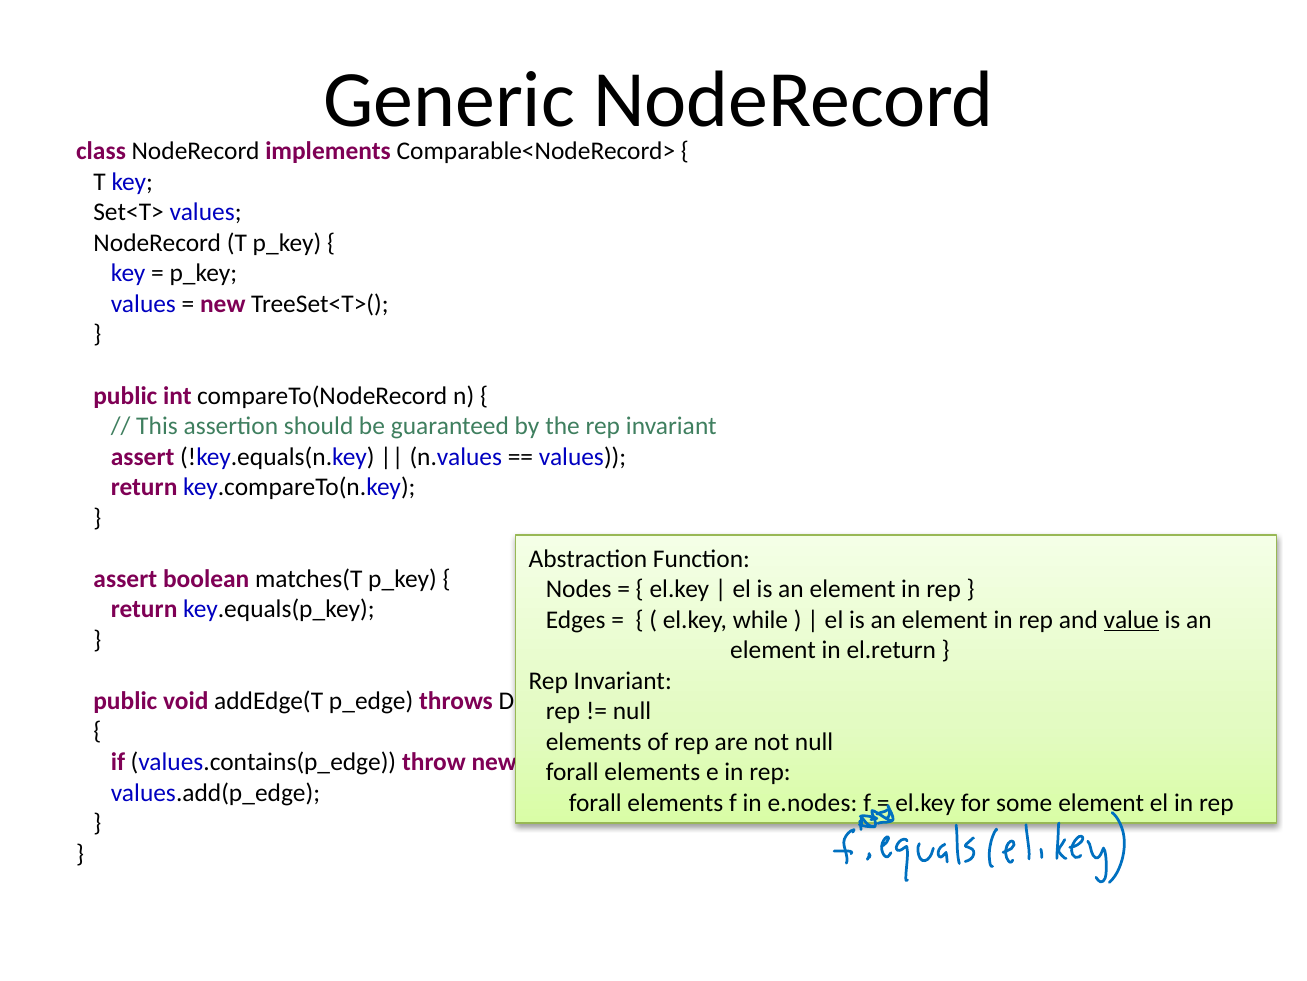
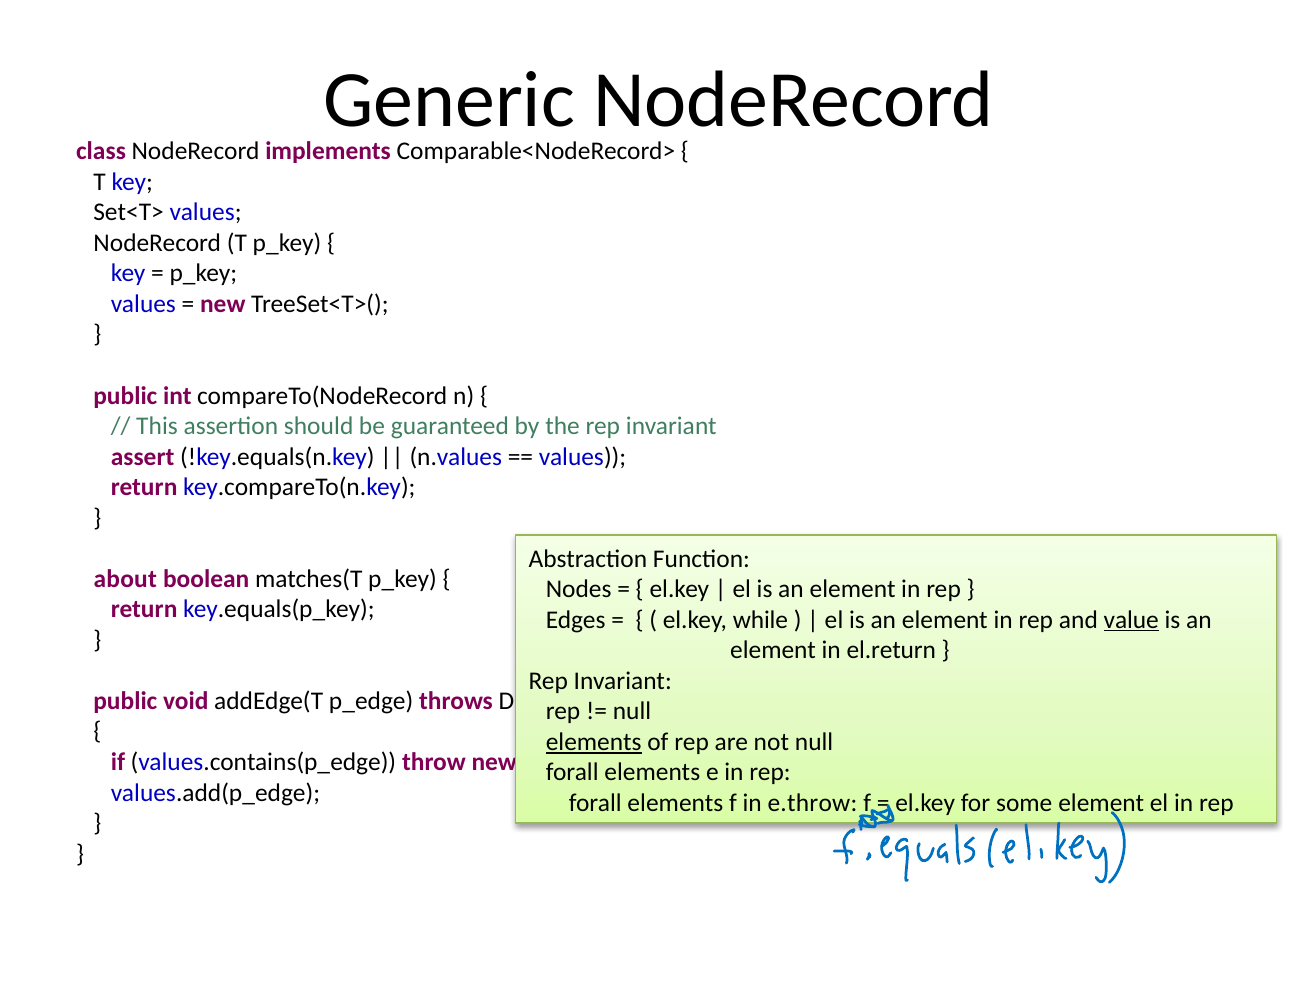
assert at (125, 578): assert -> about
elements at (594, 741) underline: none -> present
e.nodes: e.nodes -> e.throw
